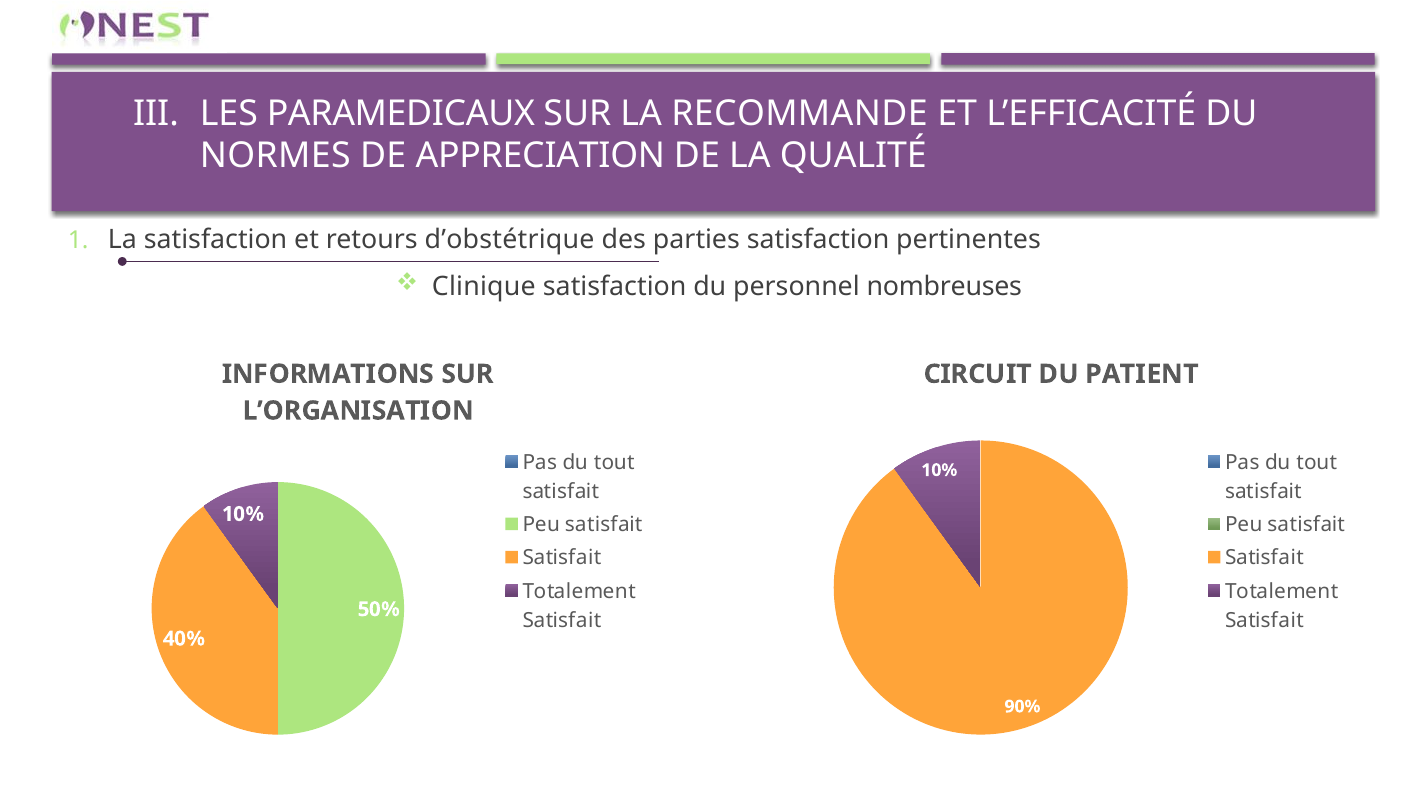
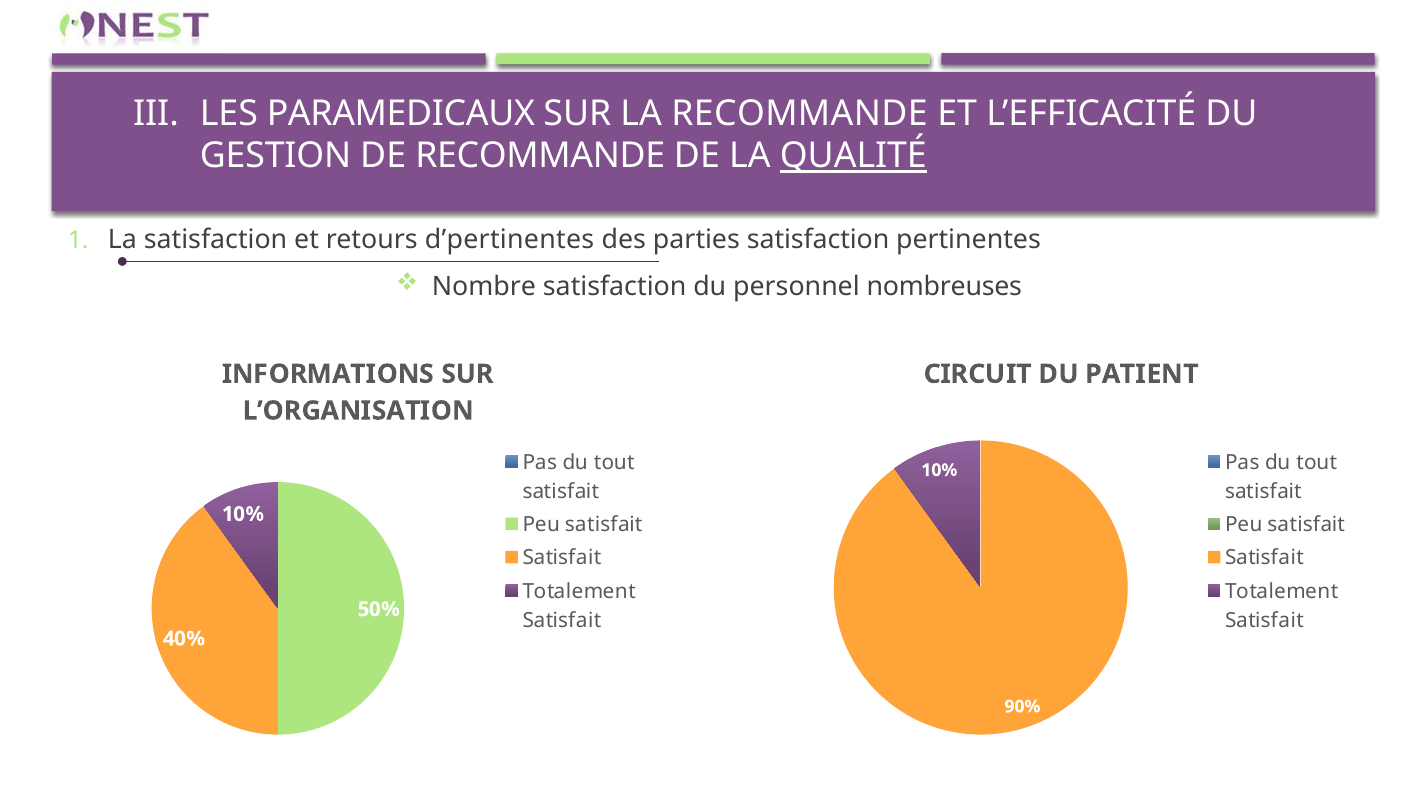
NORMES: NORMES -> GESTION
DE APPRECIATION: APPRECIATION -> RECOMMANDE
QUALITÉ underline: none -> present
d’obstétrique: d’obstétrique -> d’pertinentes
Clinique: Clinique -> Nombre
